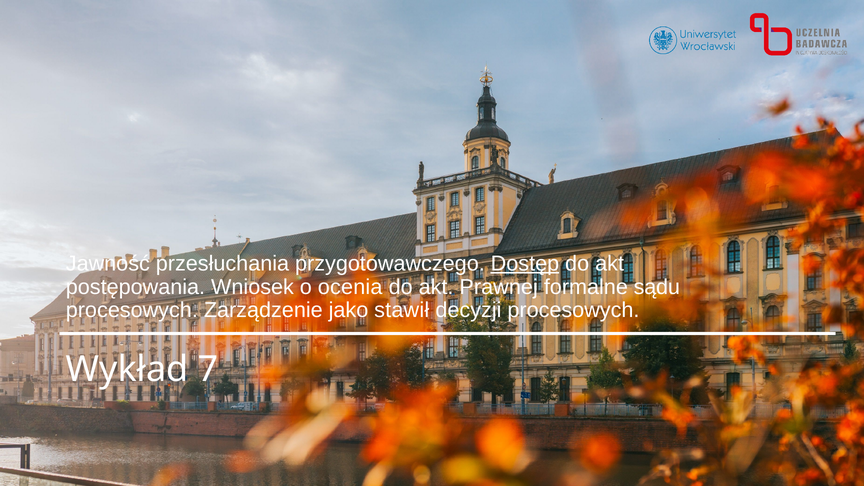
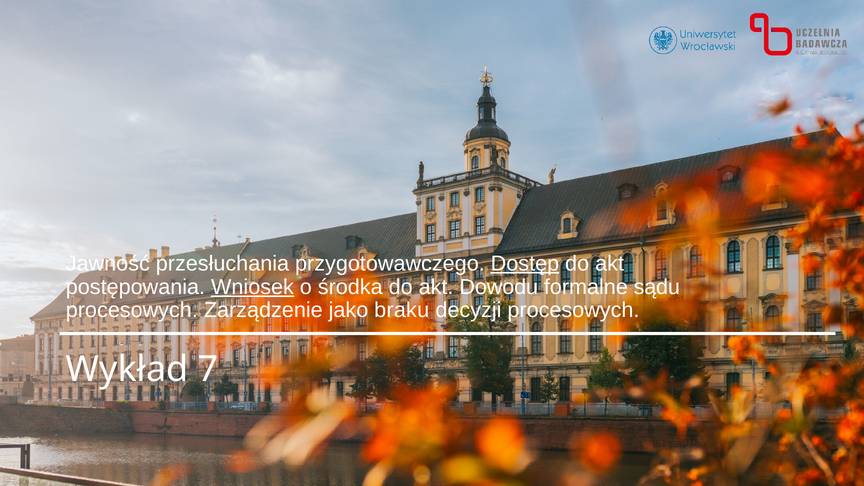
Wniosek underline: none -> present
ocenia: ocenia -> środka
Prawnej: Prawnej -> Dowodu
stawił: stawił -> braku
